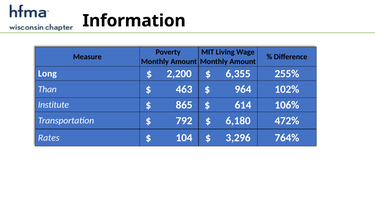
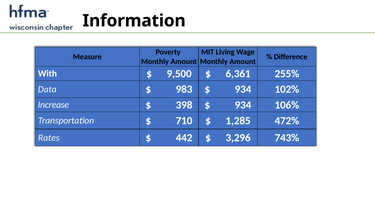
Long: Long -> With
2,200: 2,200 -> 9,500
6,355: 6,355 -> 6,361
Than: Than -> Data
463: 463 -> 983
964 at (243, 89): 964 -> 934
Institute: Institute -> Increase
865: 865 -> 398
614 at (243, 105): 614 -> 934
792: 792 -> 710
6,180: 6,180 -> 1,285
104: 104 -> 442
764%: 764% -> 743%
